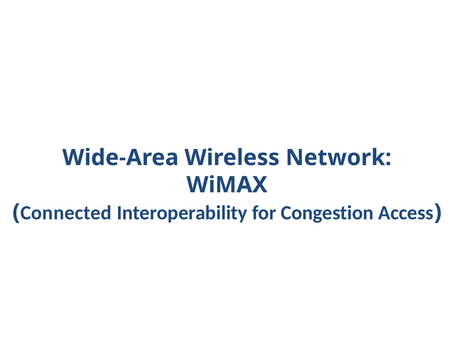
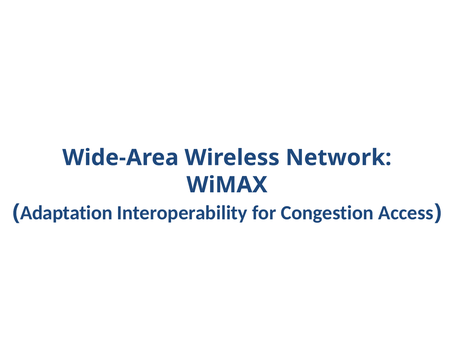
Connected: Connected -> Adaptation
